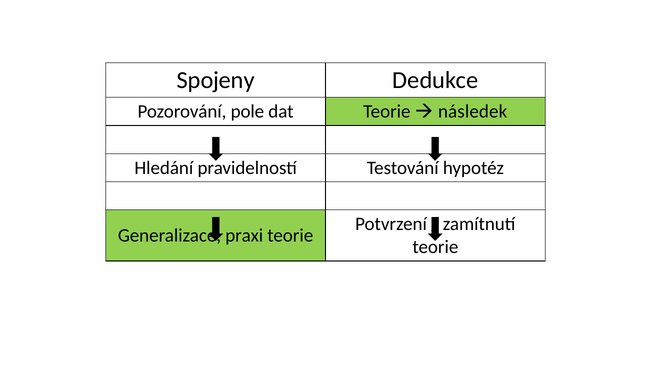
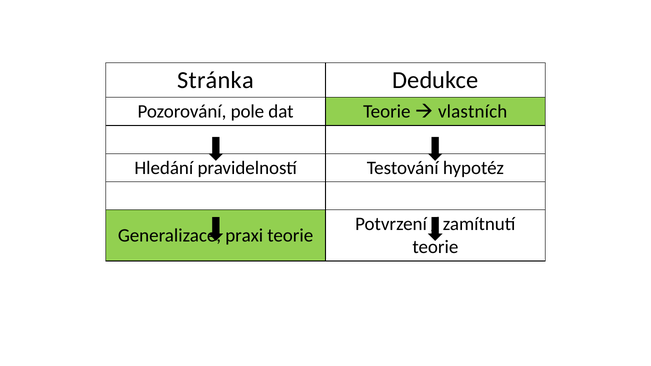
Spojeny: Spojeny -> Stránka
následek: následek -> vlastních
